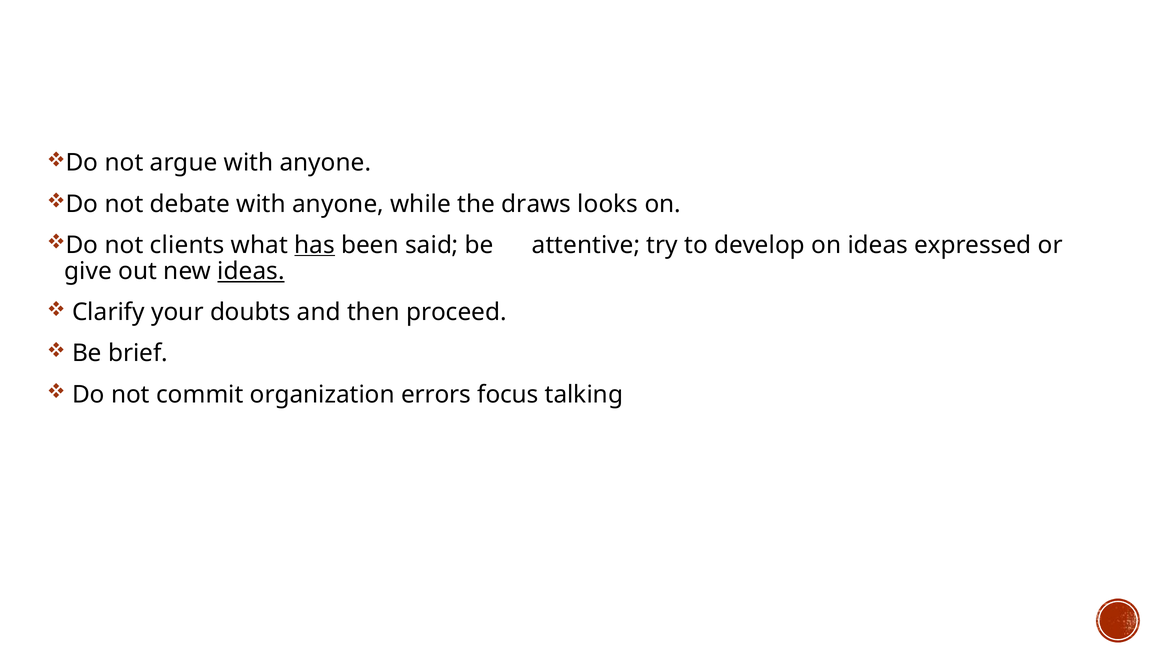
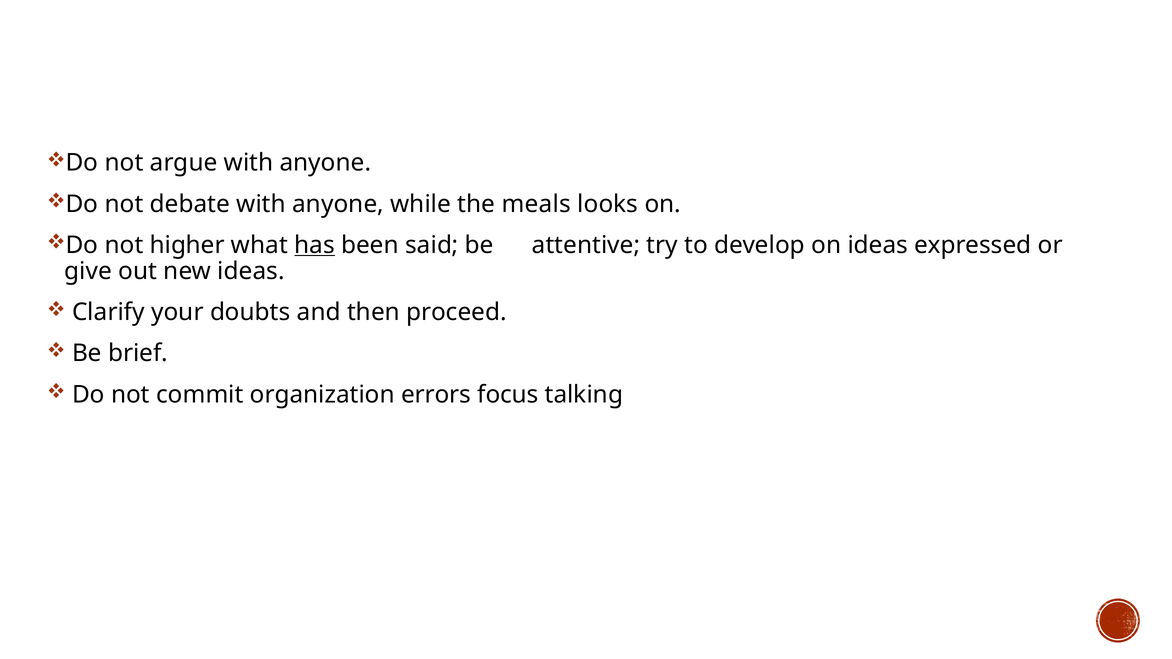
draws: draws -> meals
clients: clients -> higher
ideas at (251, 271) underline: present -> none
